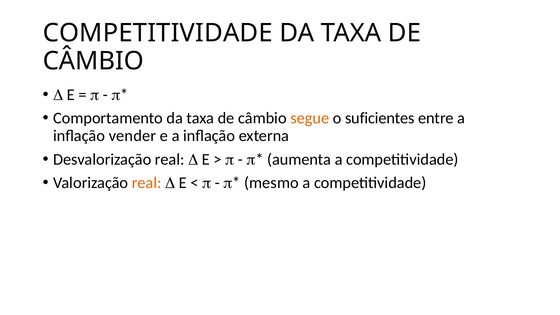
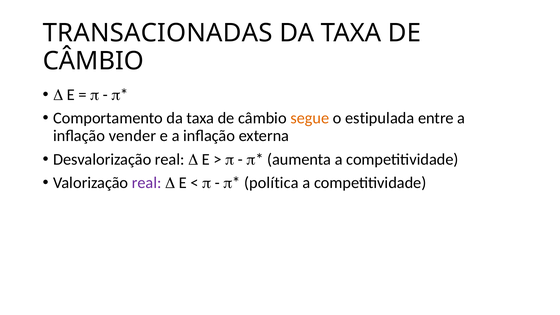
COMPETITIVIDADE at (158, 33): COMPETITIVIDADE -> TRANSACIONADAS
suficientes: suficientes -> estipulada
real at (147, 183) colour: orange -> purple
mesmo: mesmo -> política
